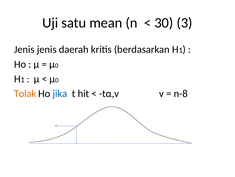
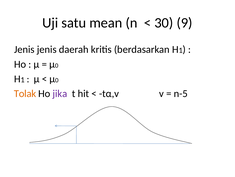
3: 3 -> 9
jika colour: blue -> purple
n-8: n-8 -> n-5
